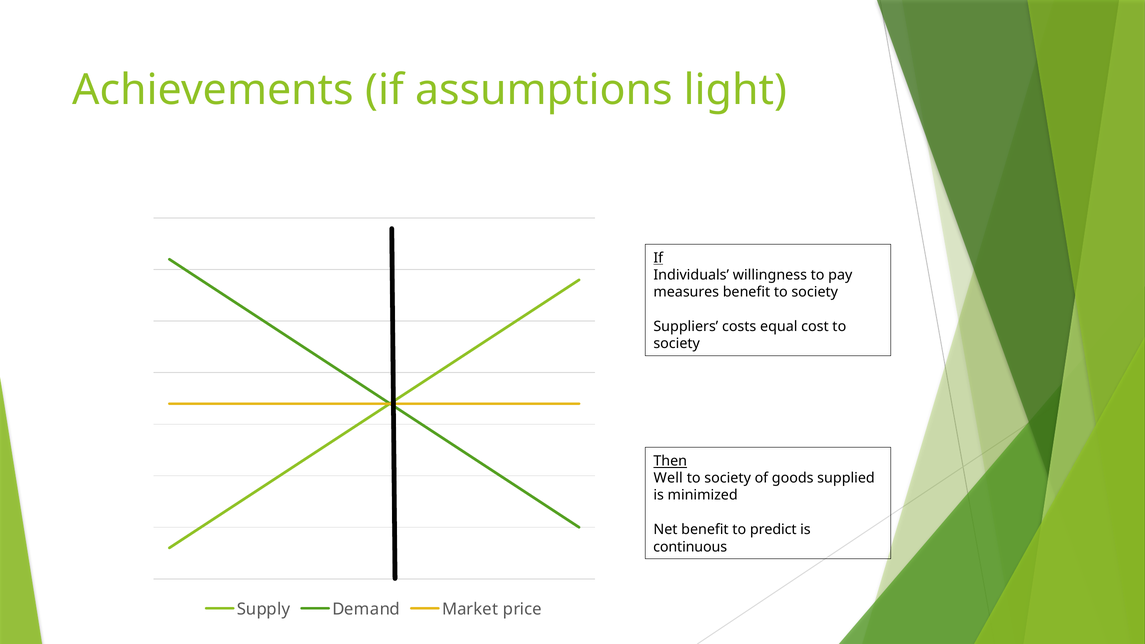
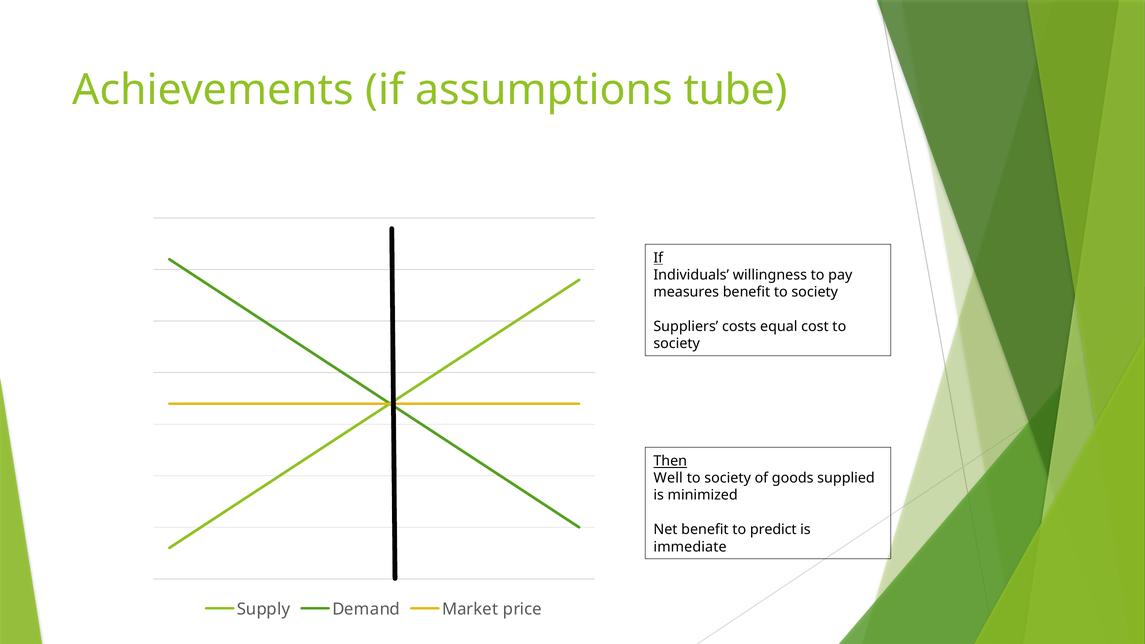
light: light -> tube
continuous: continuous -> immediate
